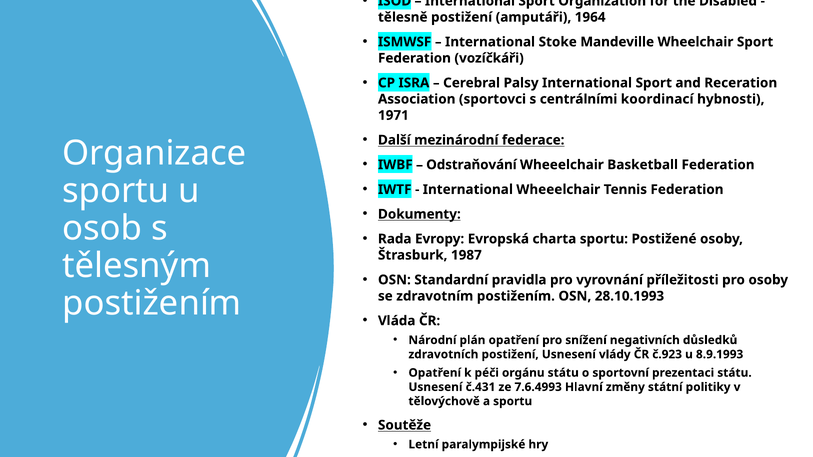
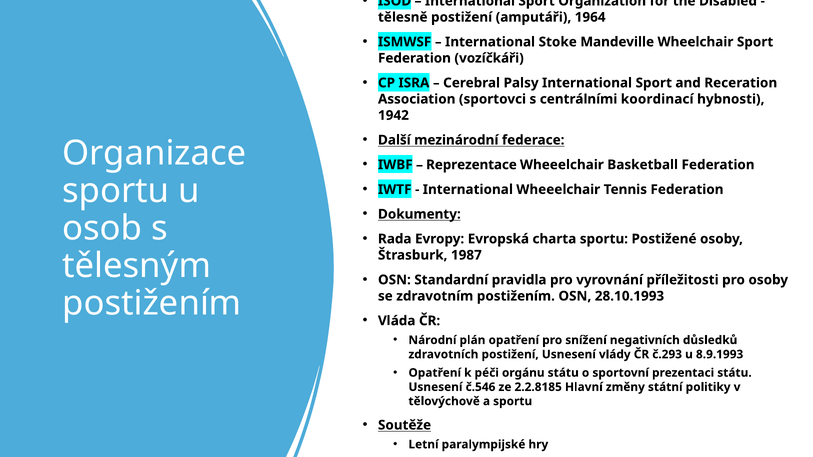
1971: 1971 -> 1942
Odstraňování: Odstraňování -> Reprezentace
č.923: č.923 -> č.293
č.431: č.431 -> č.546
7.6.4993: 7.6.4993 -> 2.2.8185
